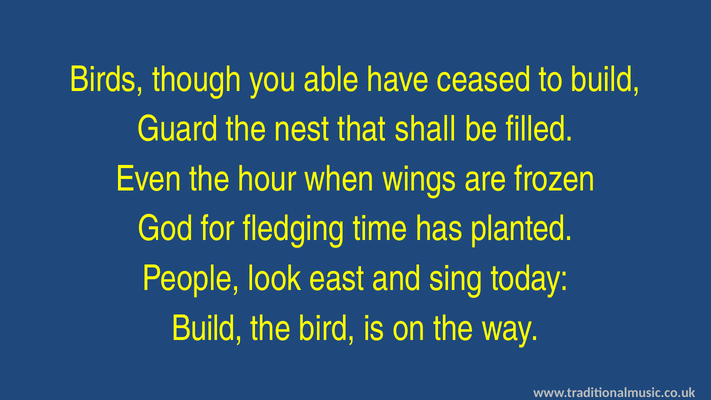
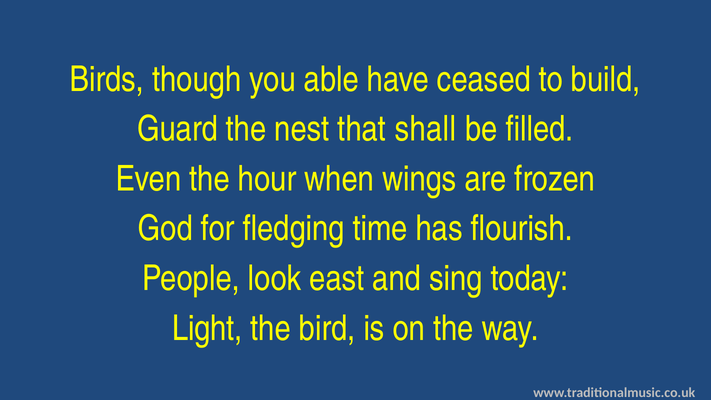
planted: planted -> flourish
Build at (207, 328): Build -> Light
